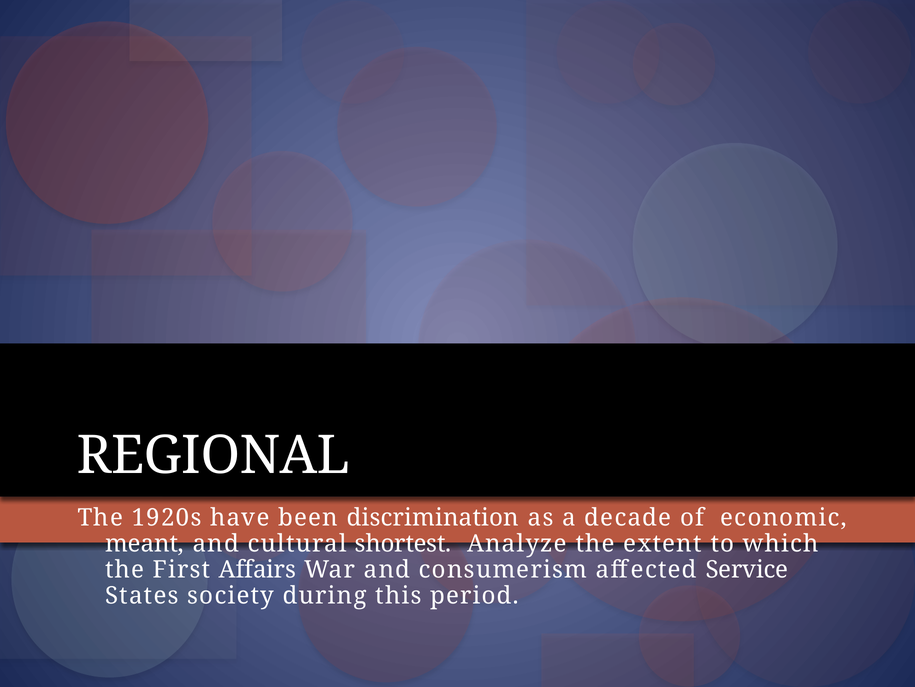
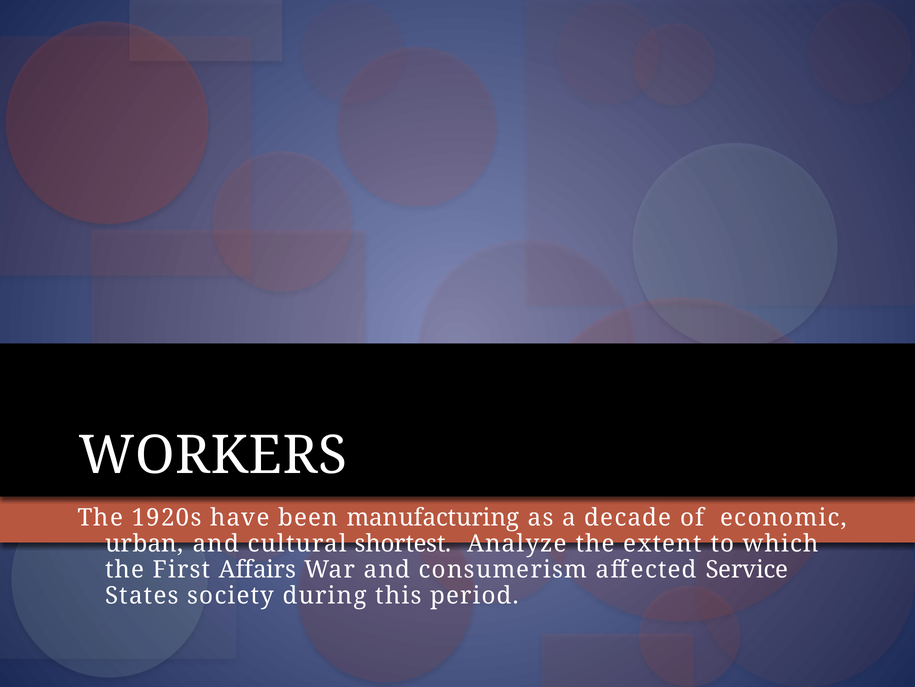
REGIONAL: REGIONAL -> WORKERS
discrimination: discrimination -> manufacturing
meant: meant -> urban
